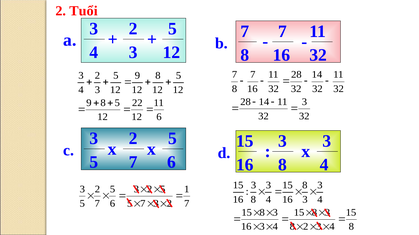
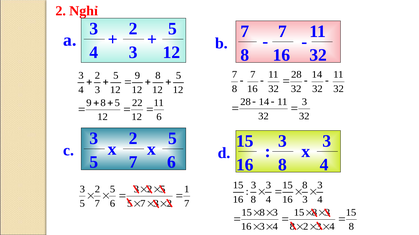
Tuổi: Tuổi -> Nghỉ
